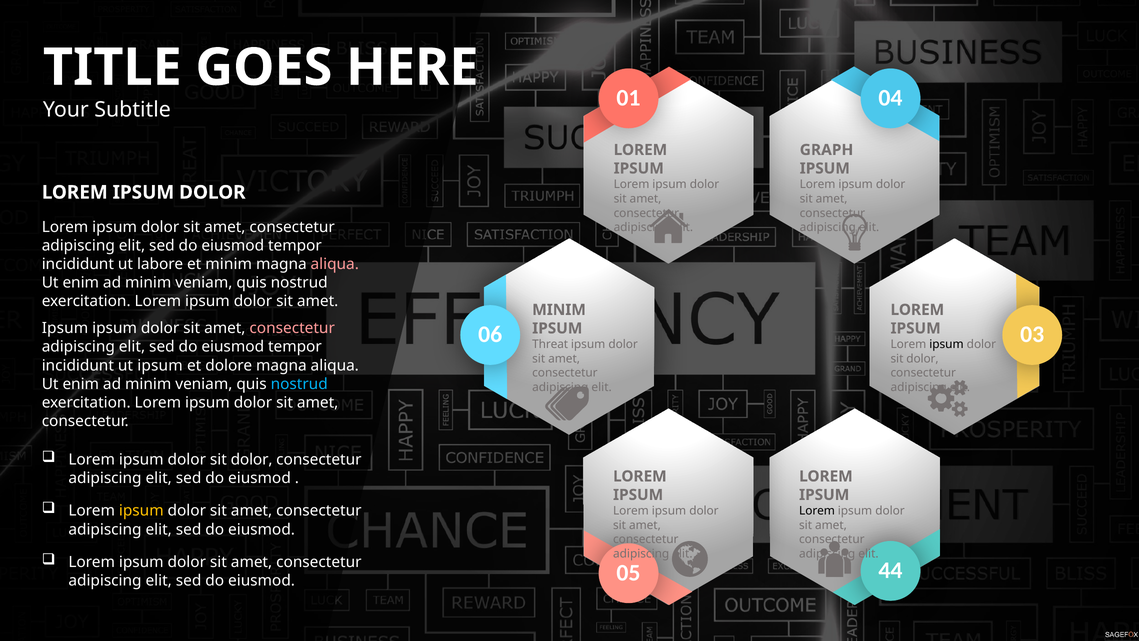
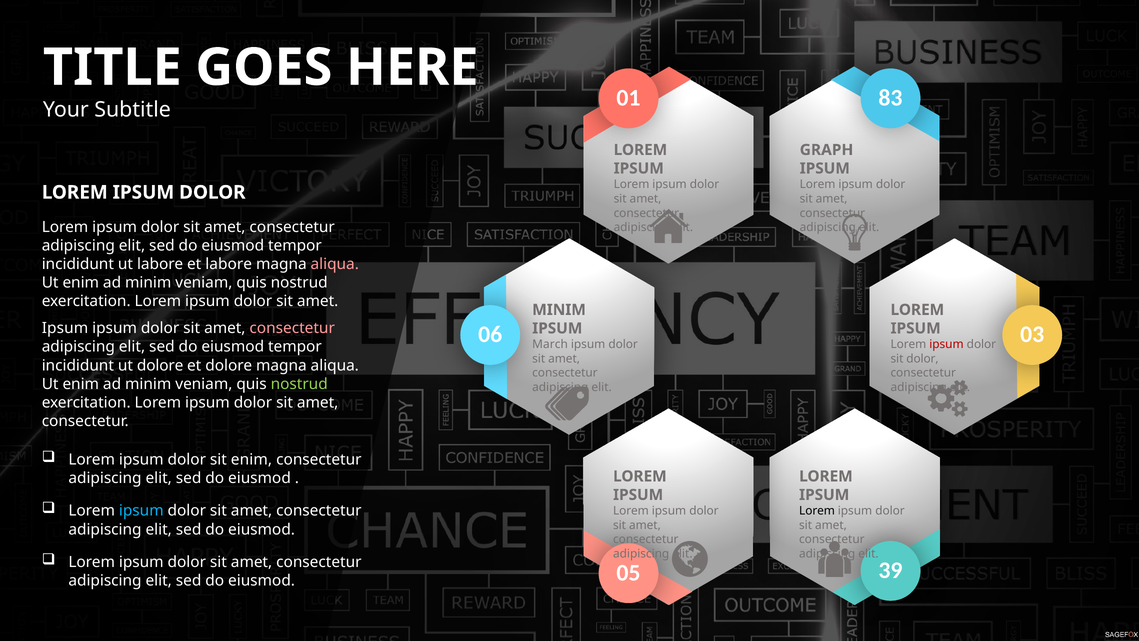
04: 04 -> 83
et minim: minim -> labore
Threat: Threat -> March
ipsum at (946, 344) colour: black -> red
ut ipsum: ipsum -> dolore
nostrud at (299, 384) colour: light blue -> light green
dolor at (252, 459): dolor -> enim
ipsum at (141, 511) colour: yellow -> light blue
44: 44 -> 39
